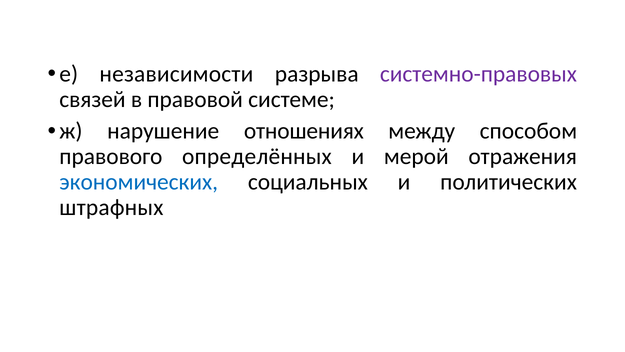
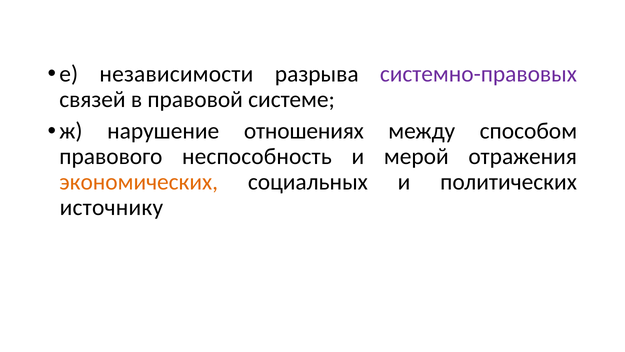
определённых: определённых -> неспособность
экономических colour: blue -> orange
штрафных: штрафных -> источнику
